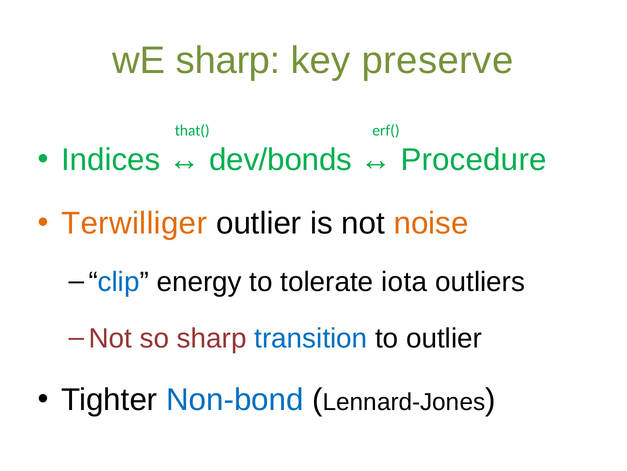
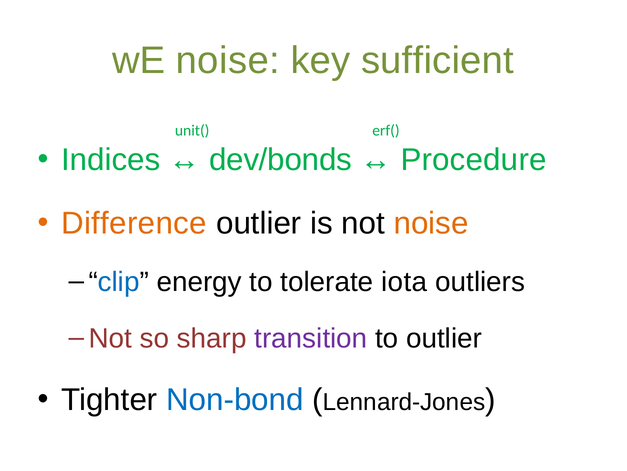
wE sharp: sharp -> noise
preserve: preserve -> sufficient
that(: that( -> unit(
Terwilliger: Terwilliger -> Difference
transition colour: blue -> purple
